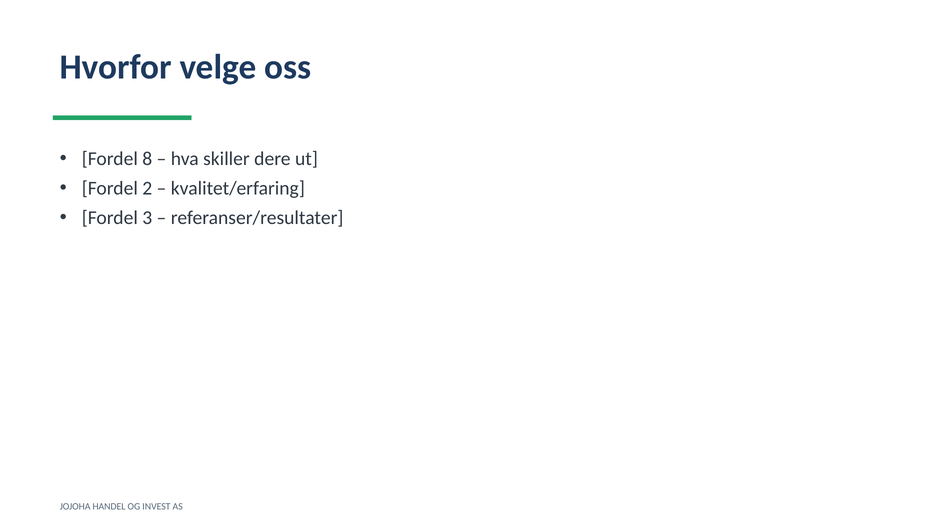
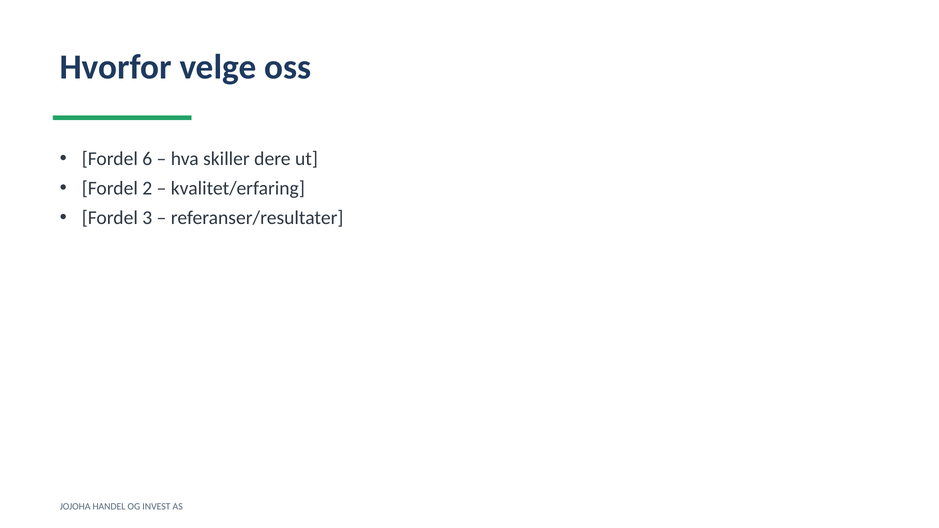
8: 8 -> 6
